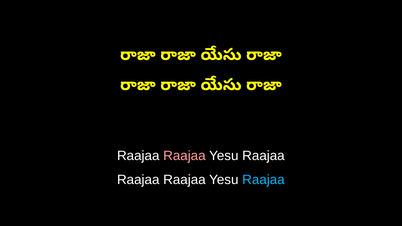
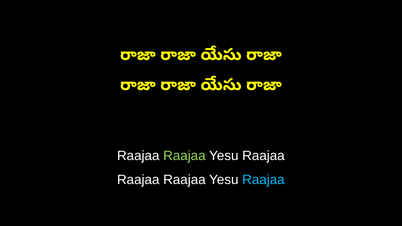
Raajaa at (184, 156) colour: pink -> light green
